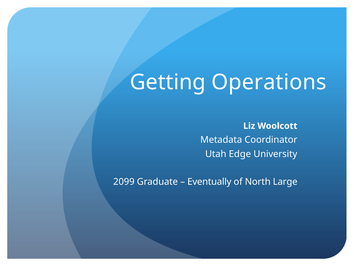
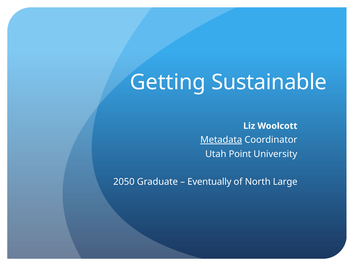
Operations: Operations -> Sustainable
Metadata underline: none -> present
Edge: Edge -> Point
2099: 2099 -> 2050
